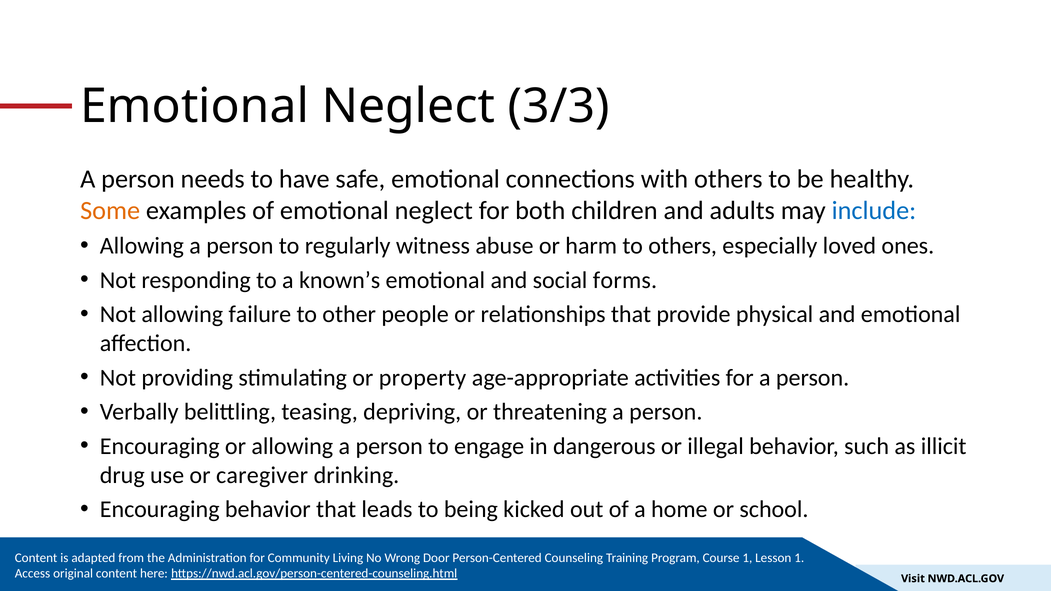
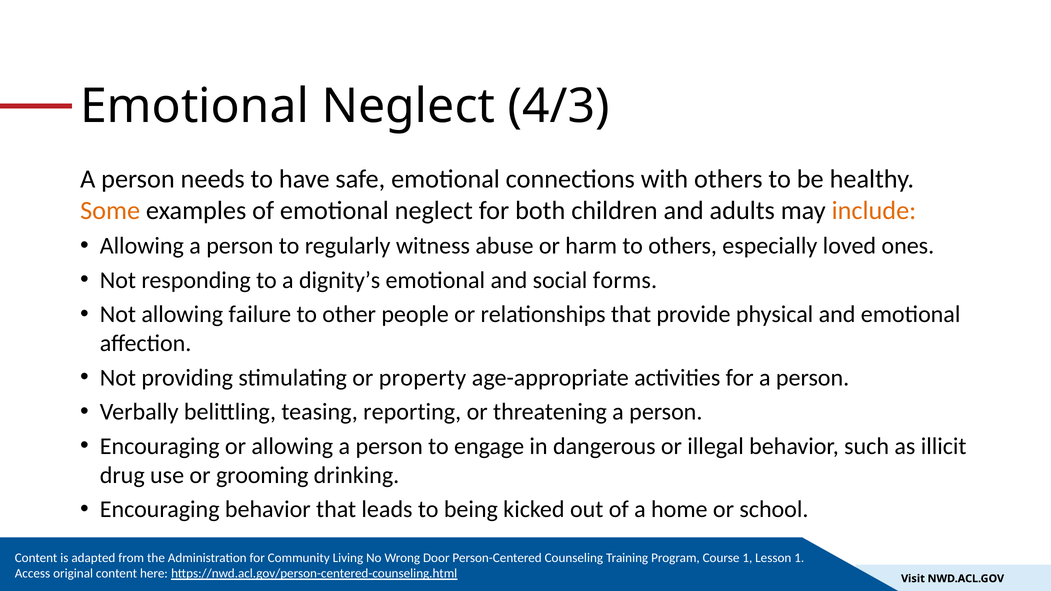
3/3: 3/3 -> 4/3
include colour: blue -> orange
known’s: known’s -> dignity’s
depriving: depriving -> reporting
caregiver: caregiver -> grooming
